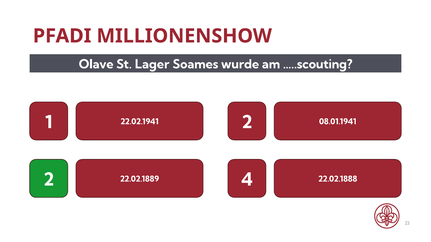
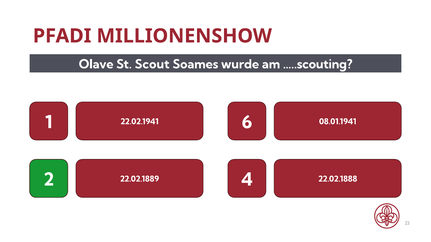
Lager: Lager -> Scout
22.02.1941 2: 2 -> 6
